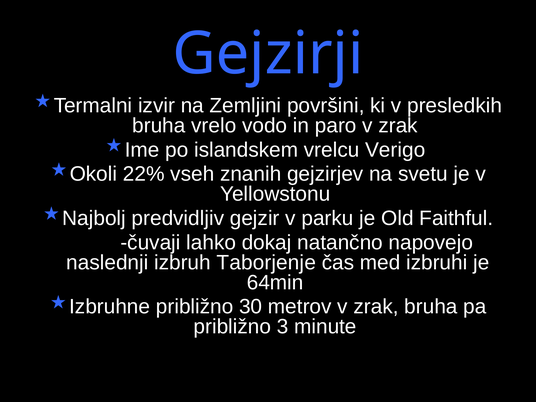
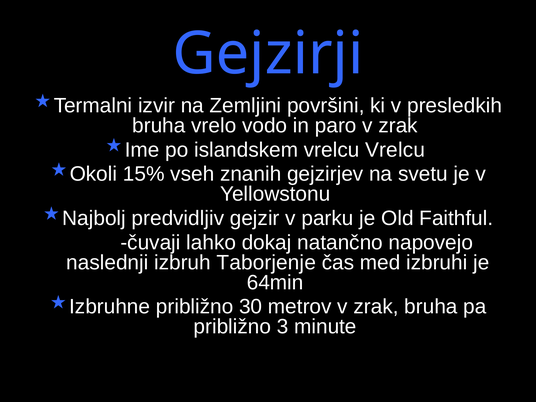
vrelcu Verigo: Verigo -> Vrelcu
22%: 22% -> 15%
